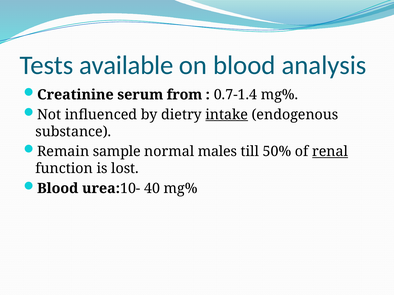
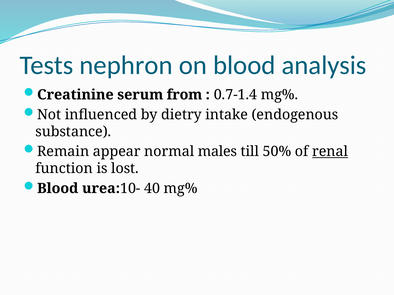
available: available -> nephron
intake underline: present -> none
sample: sample -> appear
